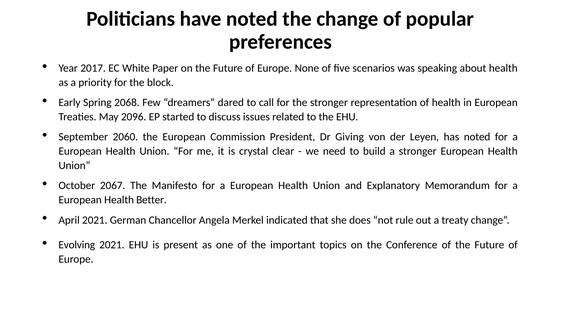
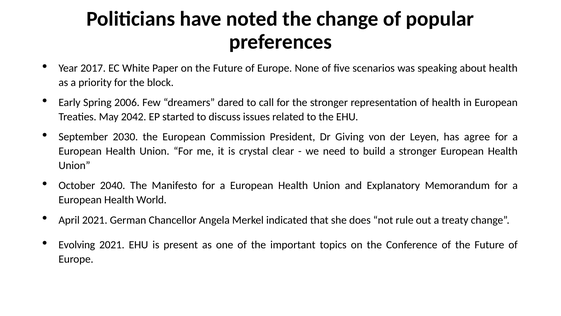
2068: 2068 -> 2006
2096: 2096 -> 2042
2060: 2060 -> 2030
has noted: noted -> agree
2067: 2067 -> 2040
Better: Better -> World
